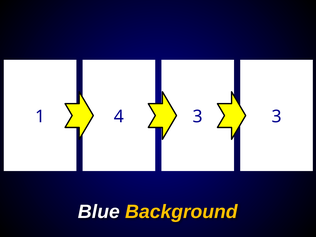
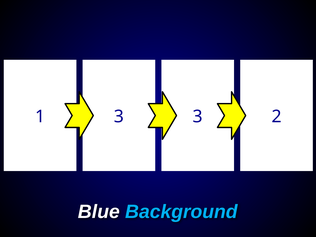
1 4: 4 -> 3
3 3: 3 -> 2
Background colour: yellow -> light blue
